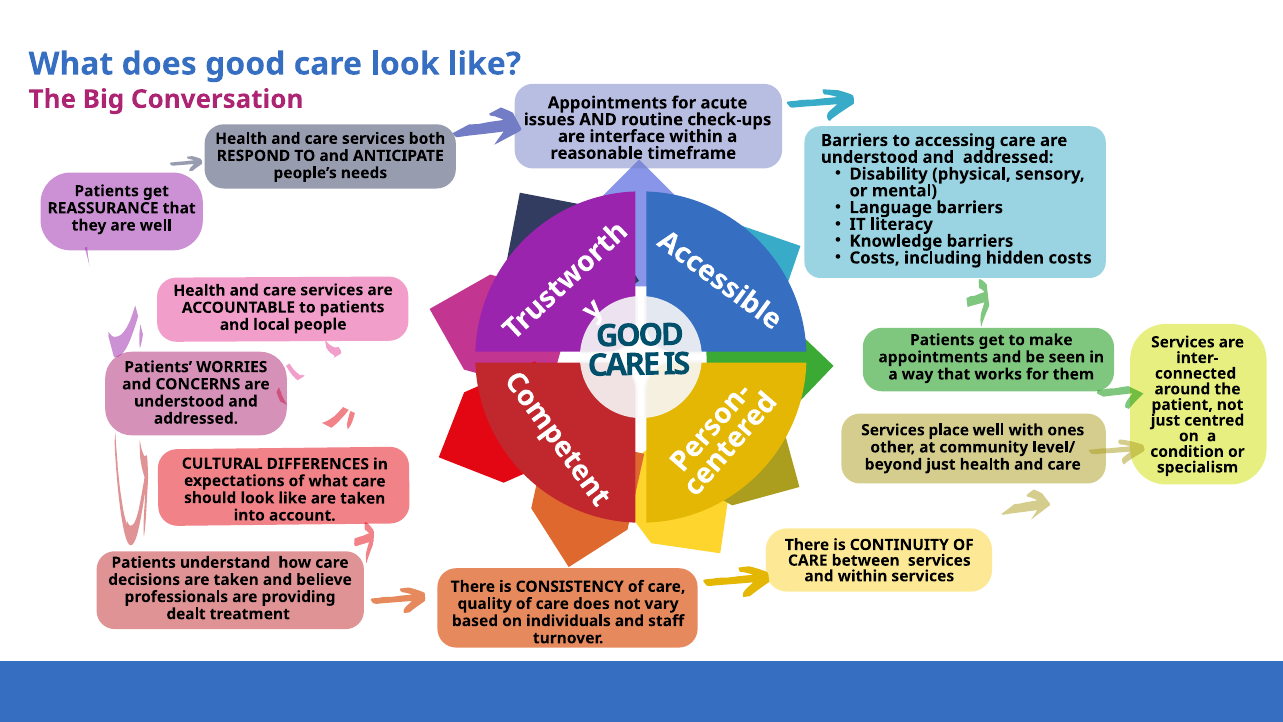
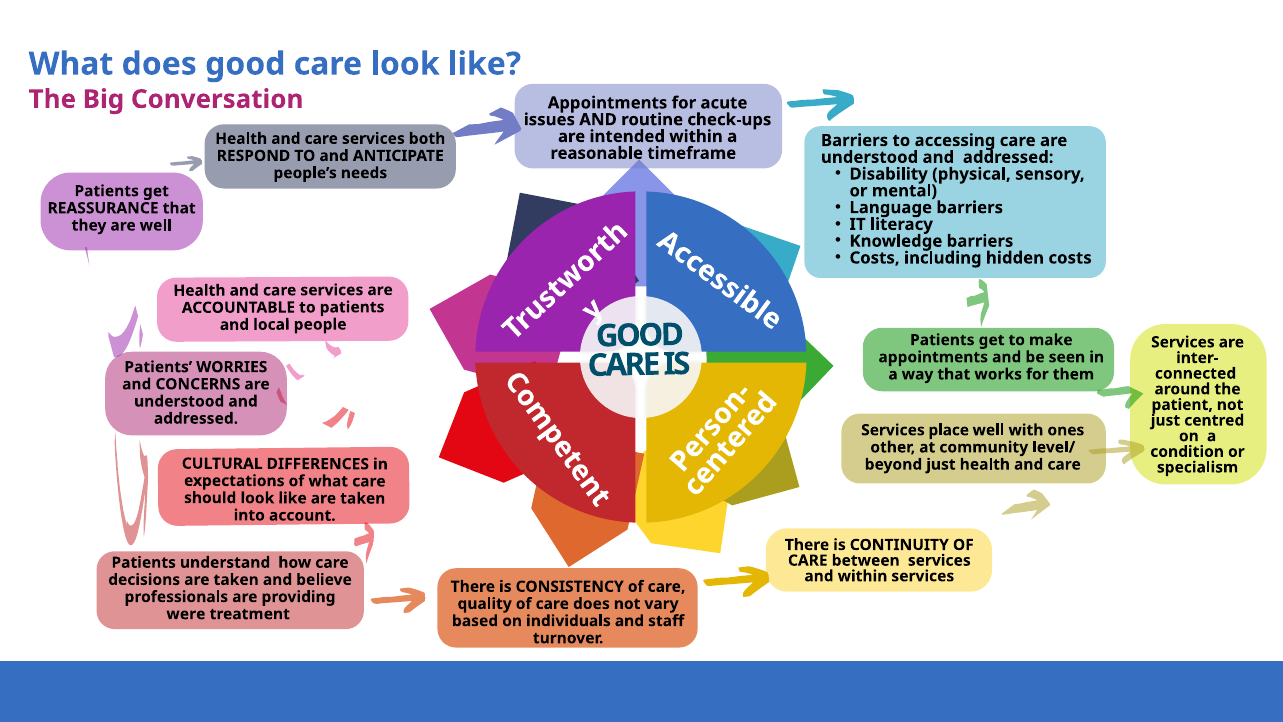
interface: interface -> intended
dealt: dealt -> were
